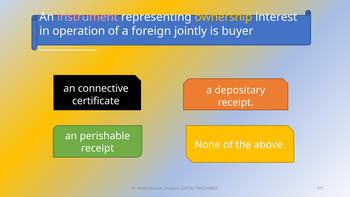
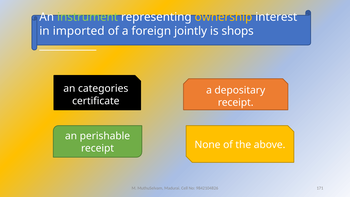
instrument colour: pink -> light green
operation: operation -> imported
buyer: buyer -> shops
connective: connective -> categories
